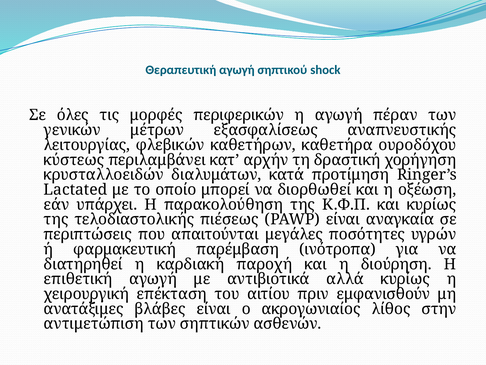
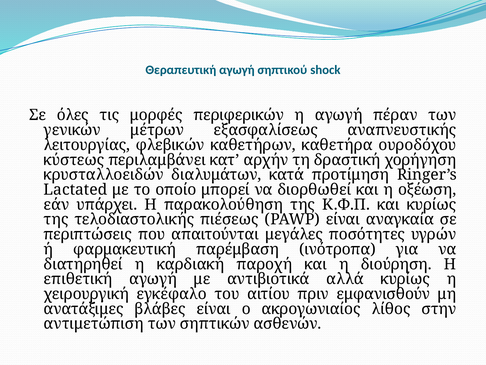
επέκταση: επέκταση -> εγκέφαλο
